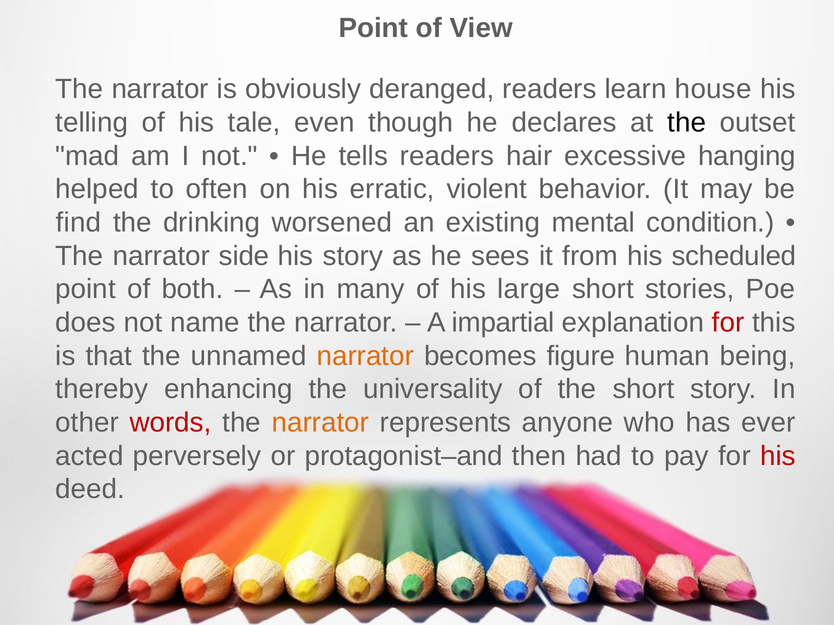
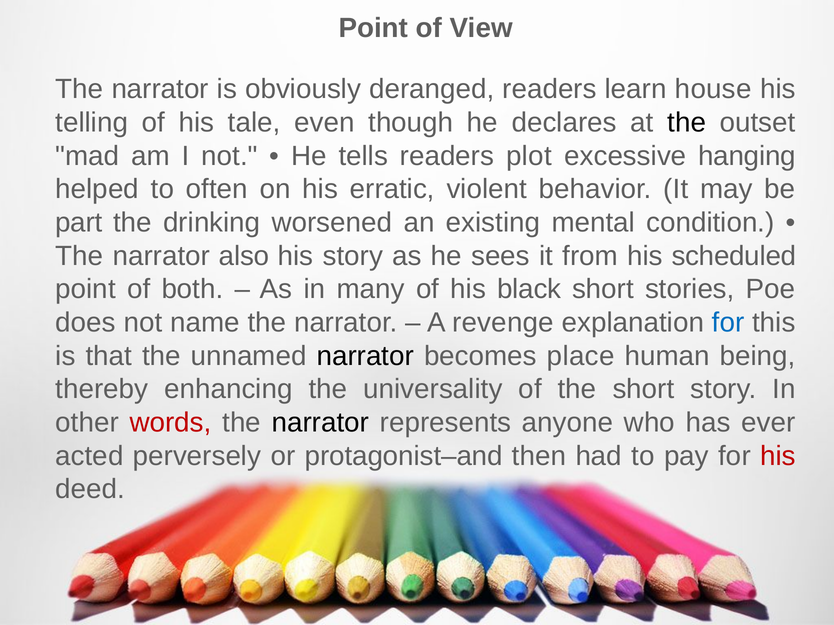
hair: hair -> plot
find: find -> part
side: side -> also
large: large -> black
impartial: impartial -> revenge
for at (728, 323) colour: red -> blue
narrator at (365, 356) colour: orange -> black
figure: figure -> place
narrator at (320, 423) colour: orange -> black
